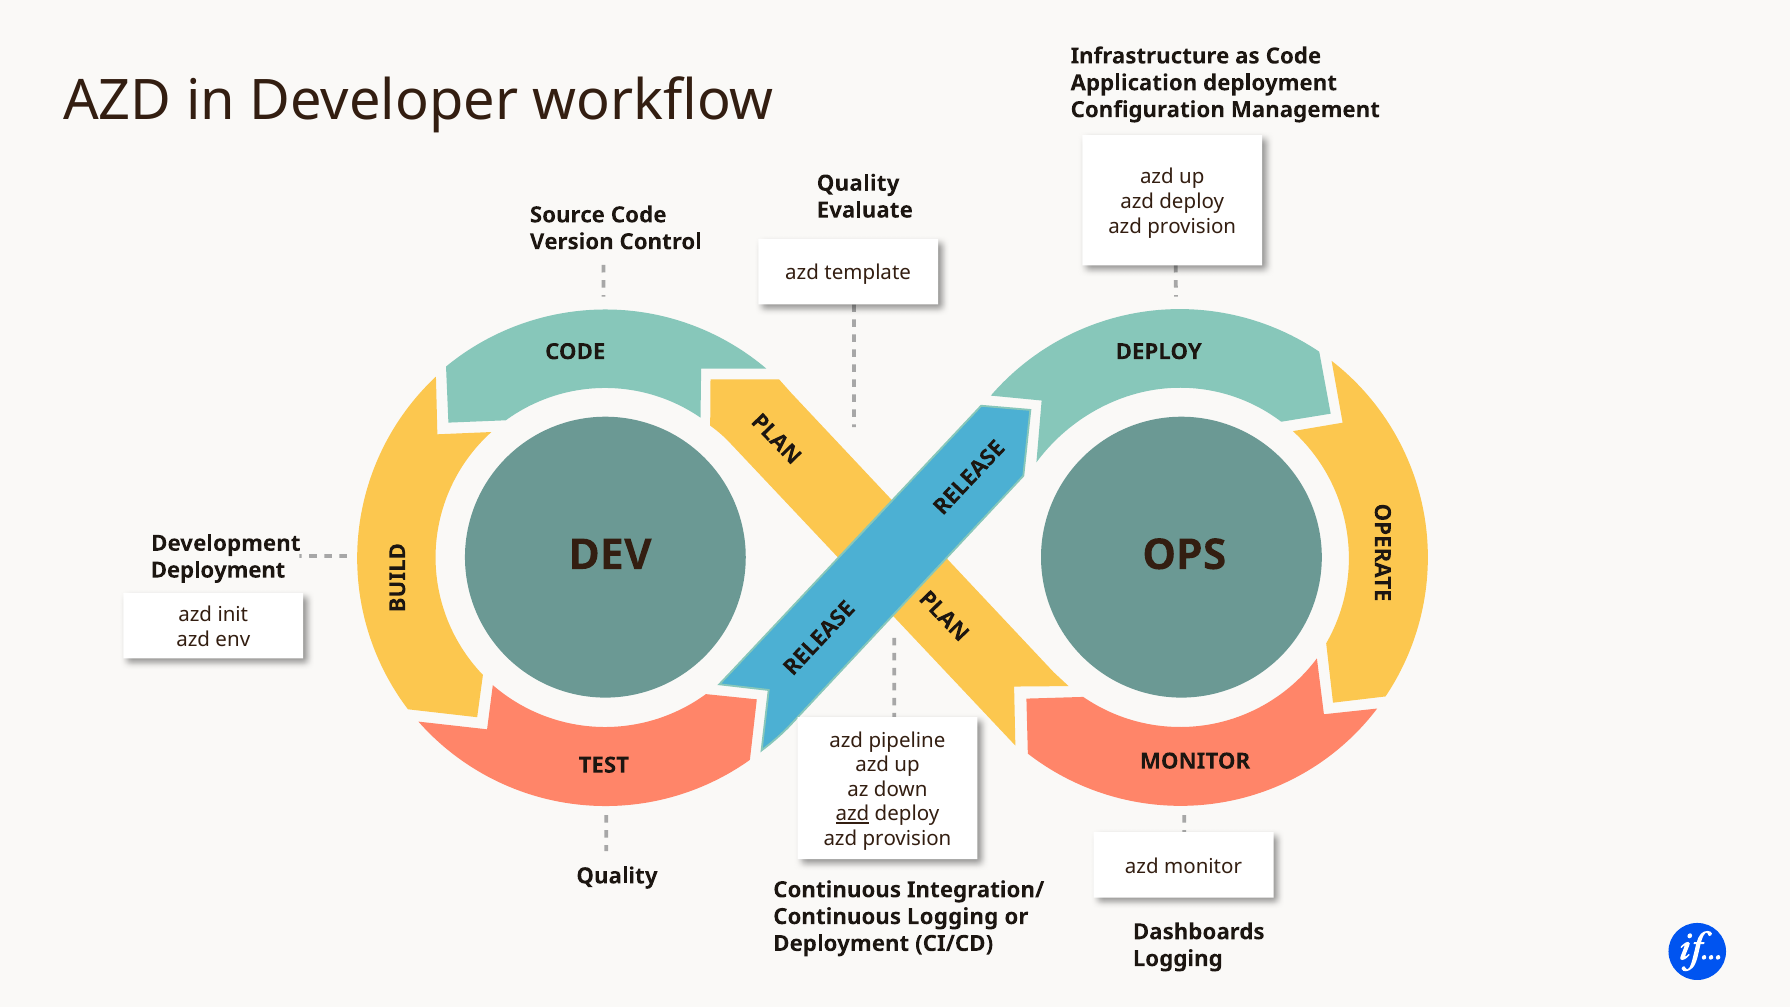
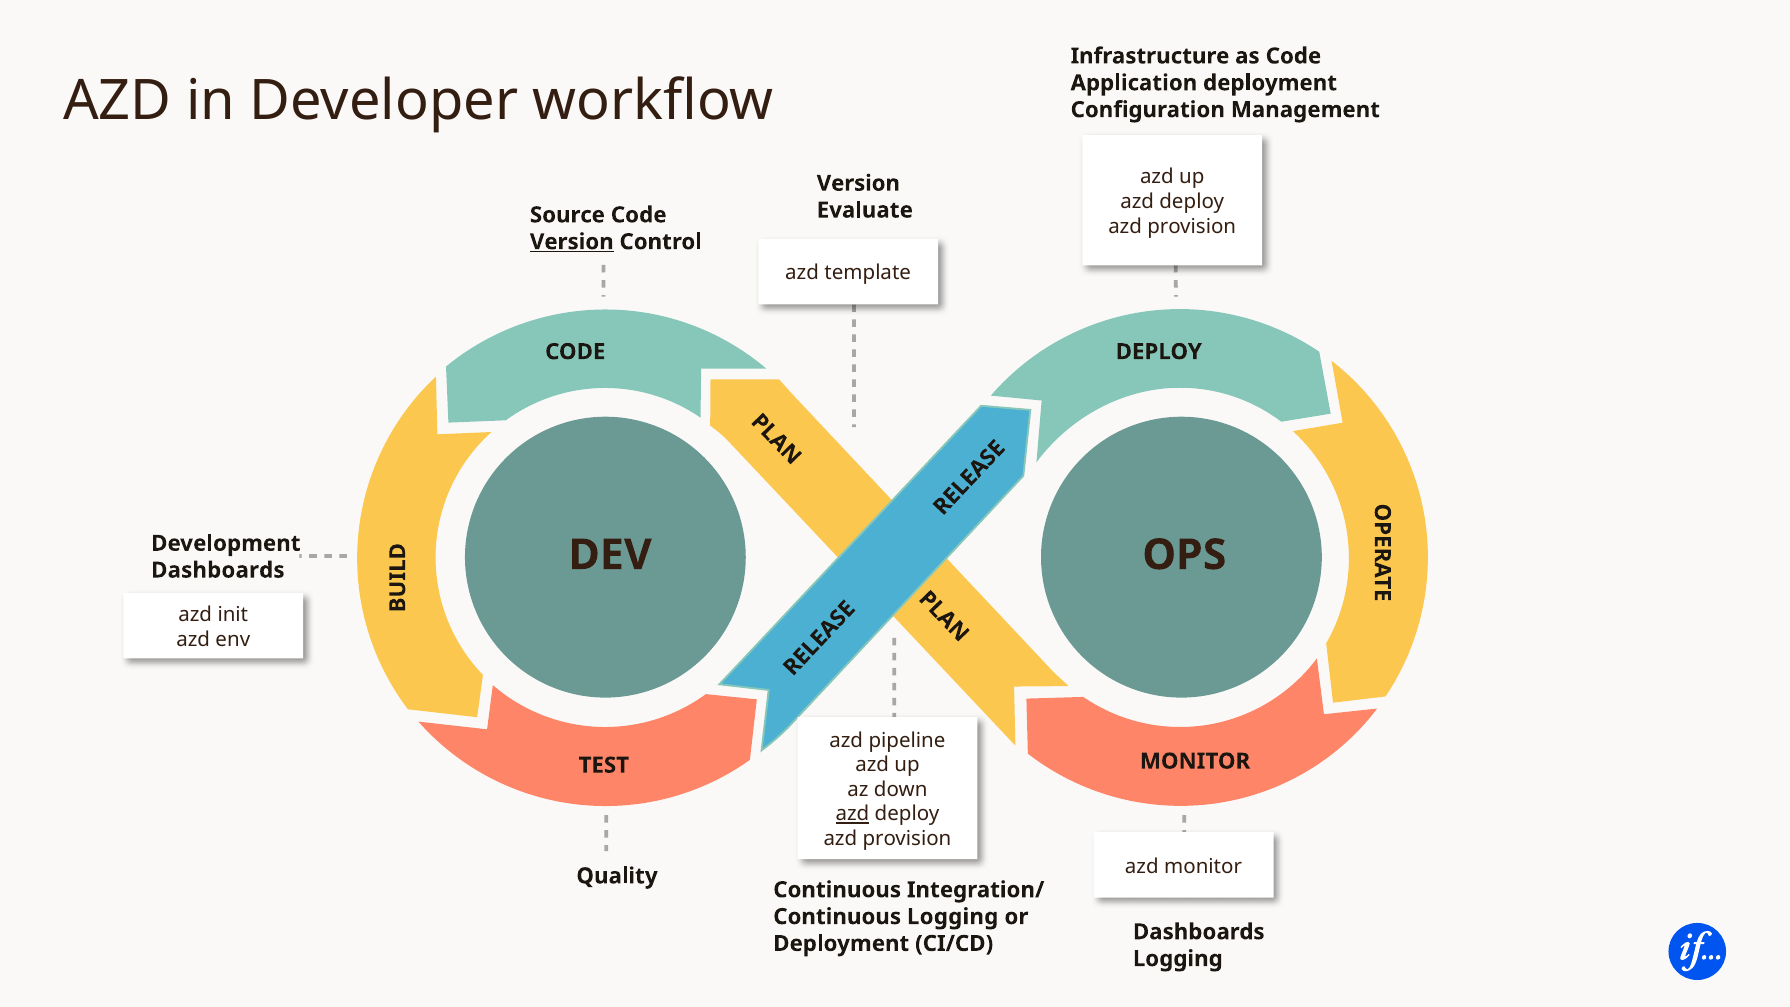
Quality at (858, 183): Quality -> Version
Version at (572, 242) underline: none -> present
Deployment at (218, 570): Deployment -> Dashboards
